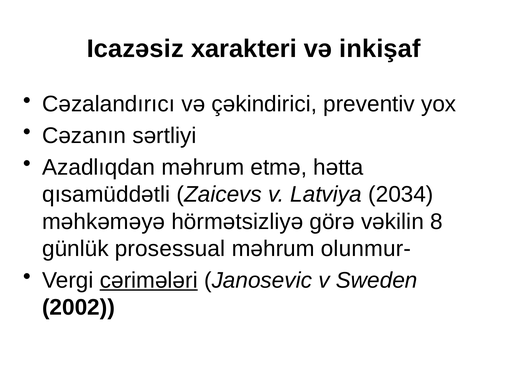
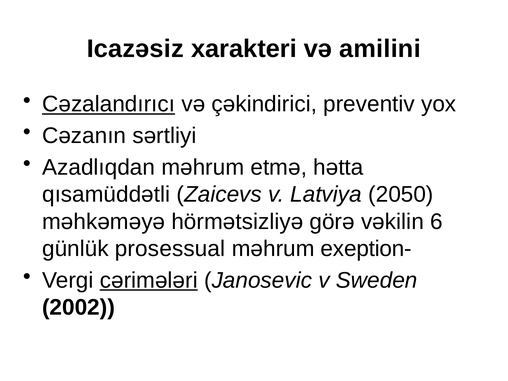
inkişaf: inkişaf -> amilini
Cəzalandırıcı underline: none -> present
2034: 2034 -> 2050
8: 8 -> 6
olunmur-: olunmur- -> exeption-
